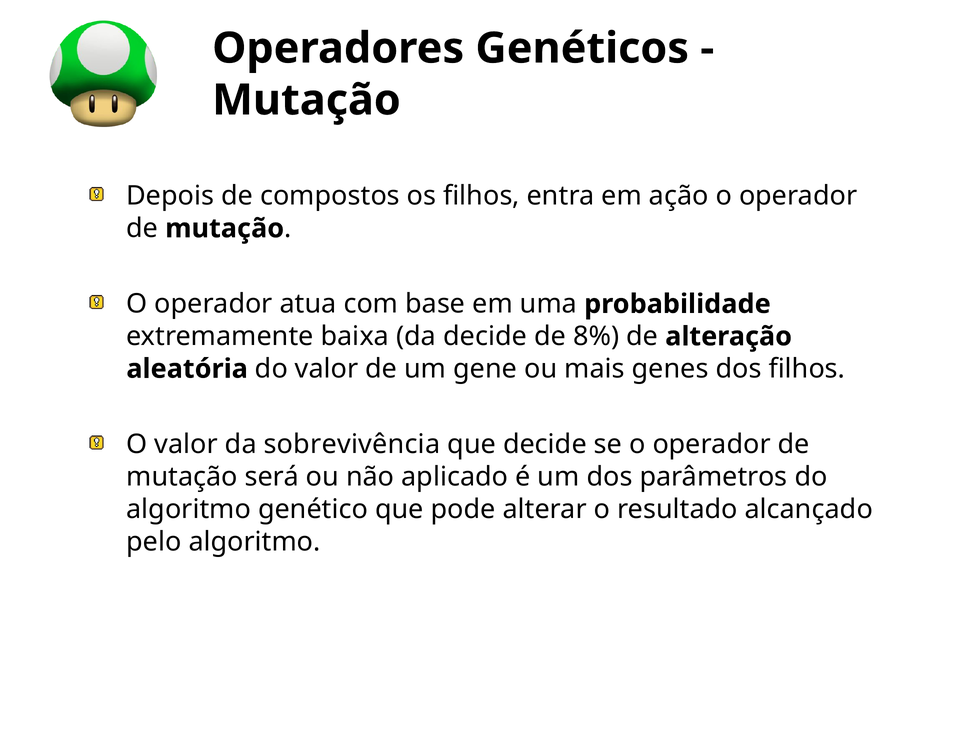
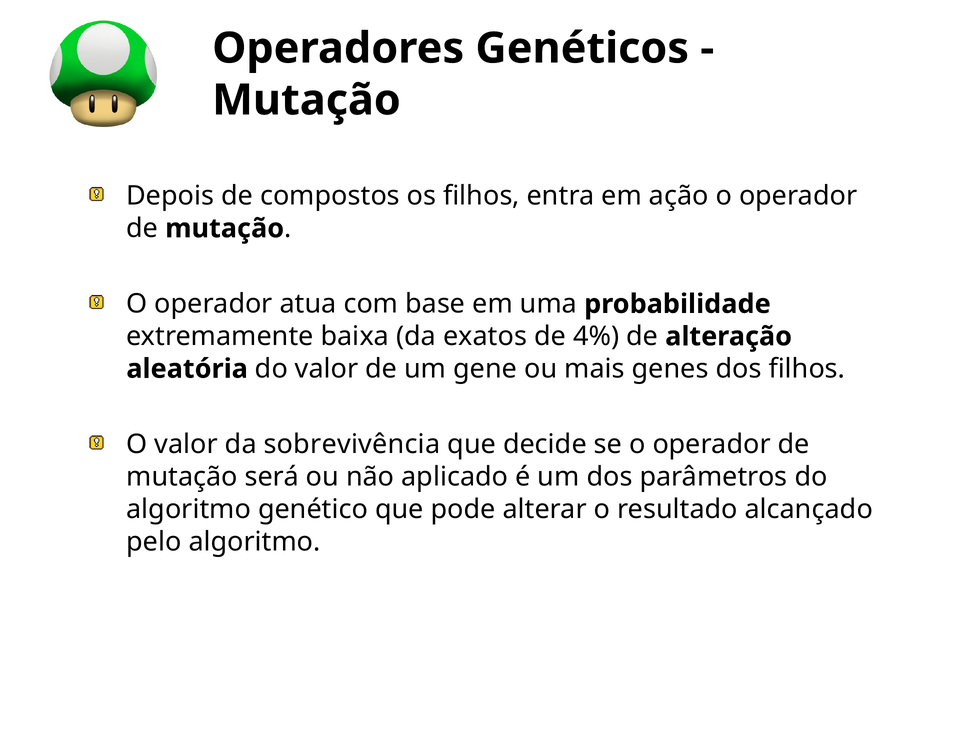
da decide: decide -> exatos
8%: 8% -> 4%
